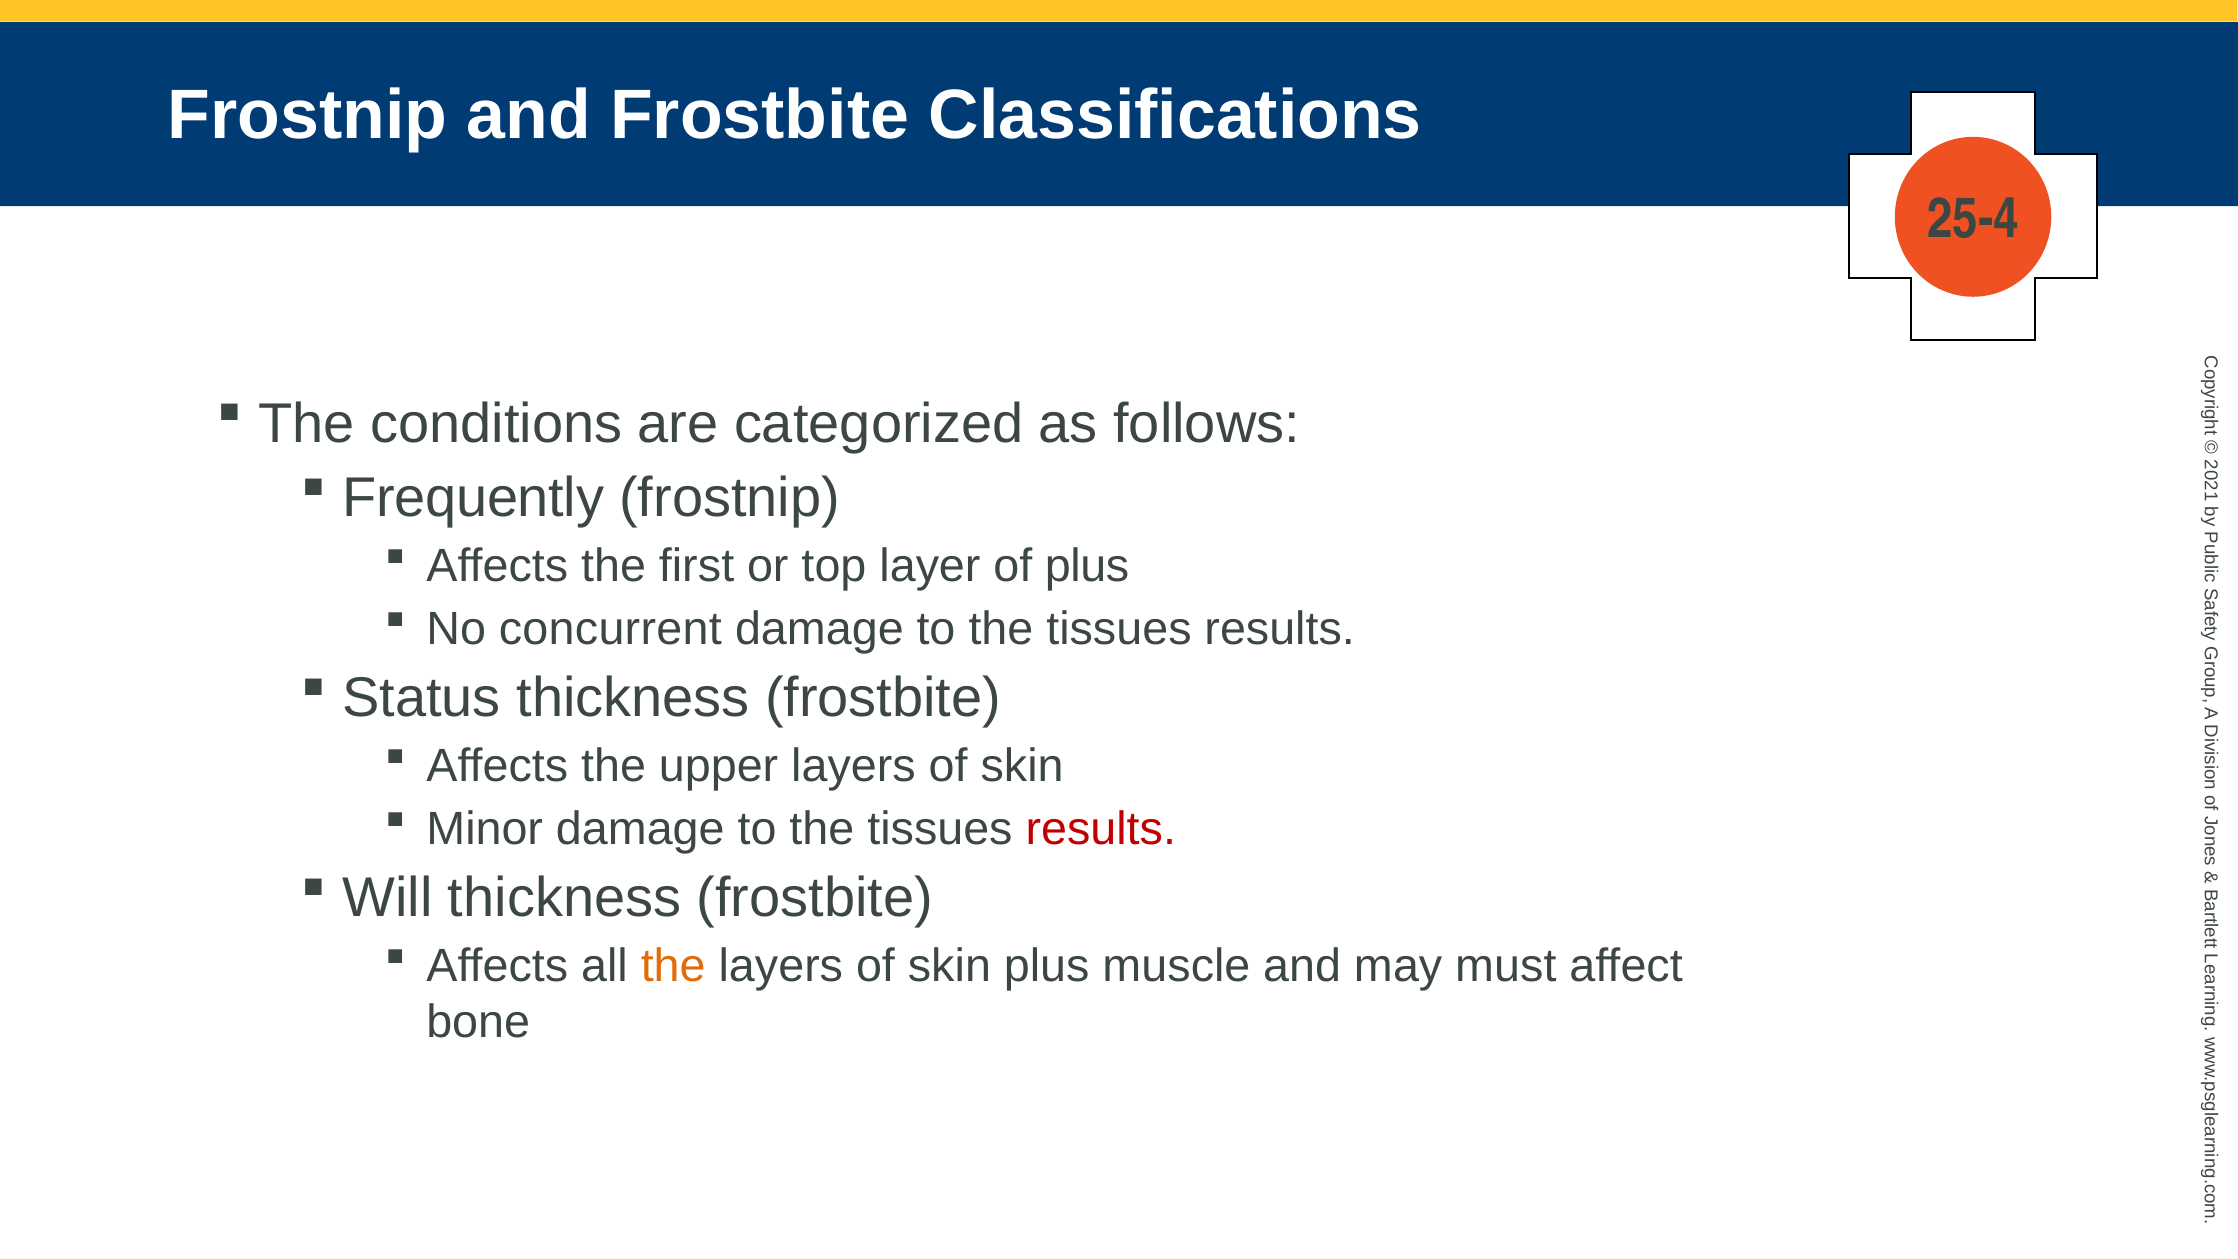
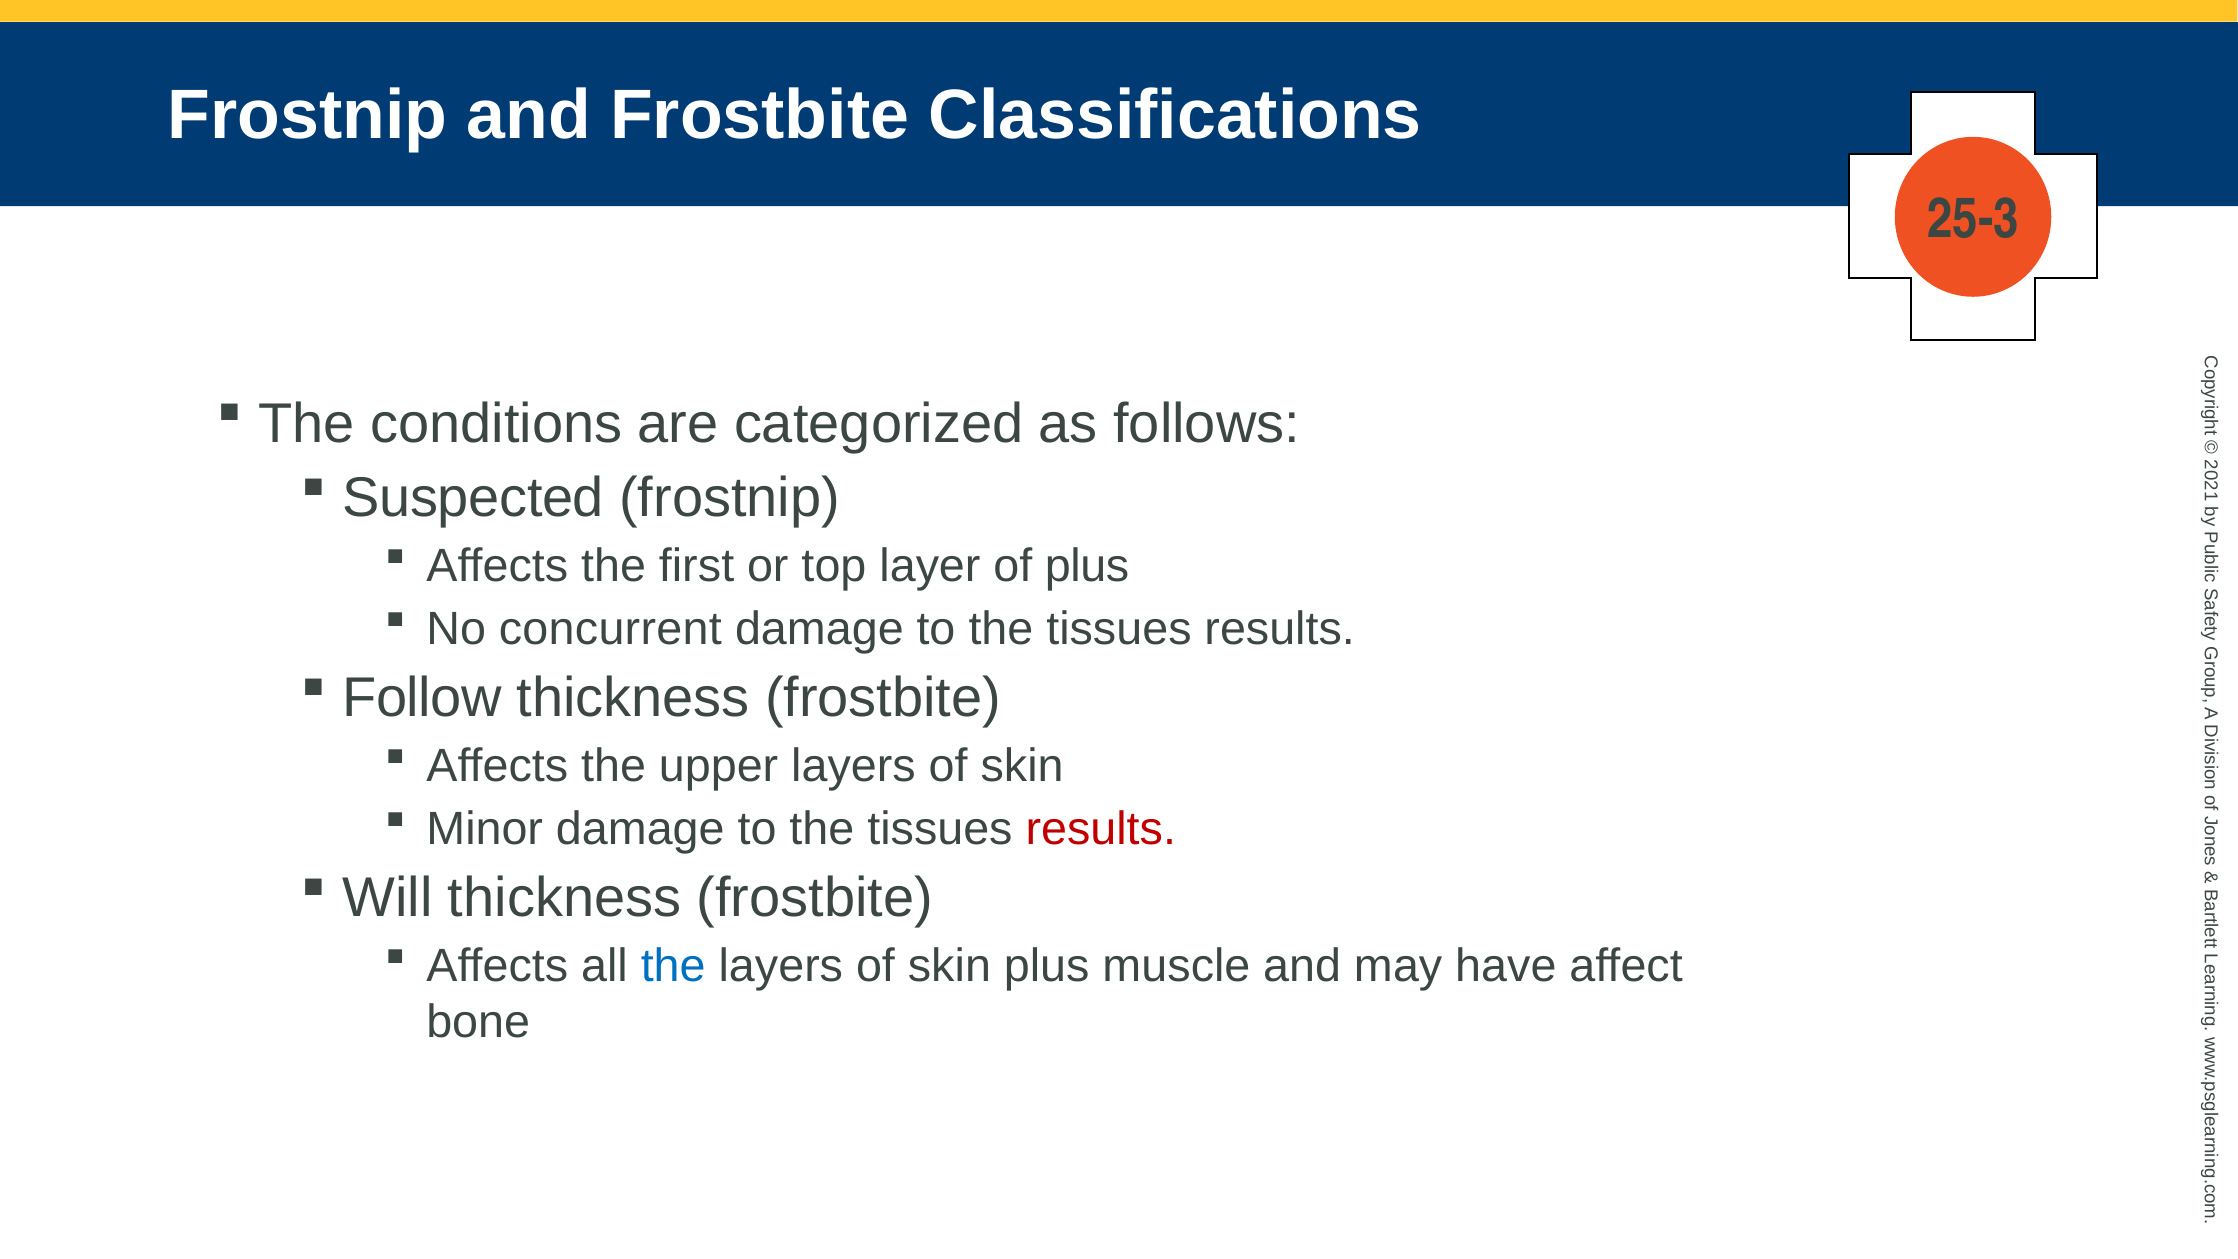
25-4: 25-4 -> 25-3
Frequently: Frequently -> Suspected
Status: Status -> Follow
the at (673, 966) colour: orange -> blue
must: must -> have
